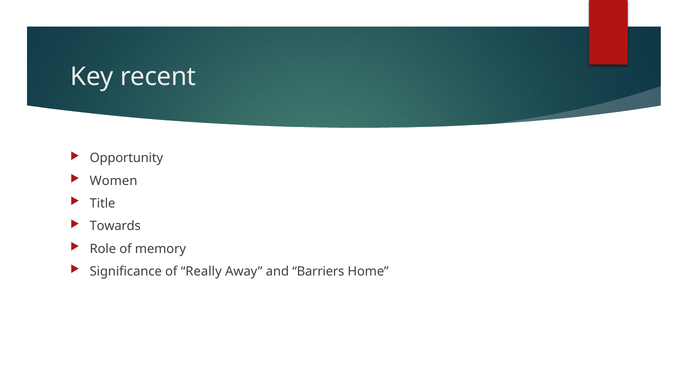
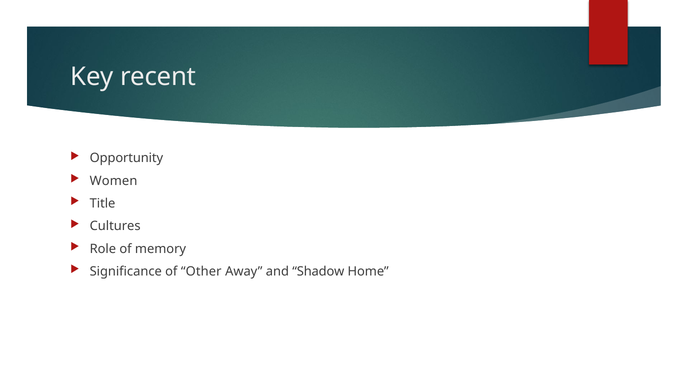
Towards: Towards -> Cultures
Really: Really -> Other
Barriers: Barriers -> Shadow
